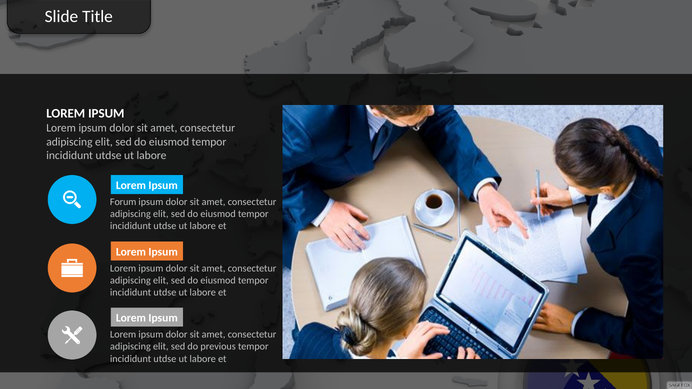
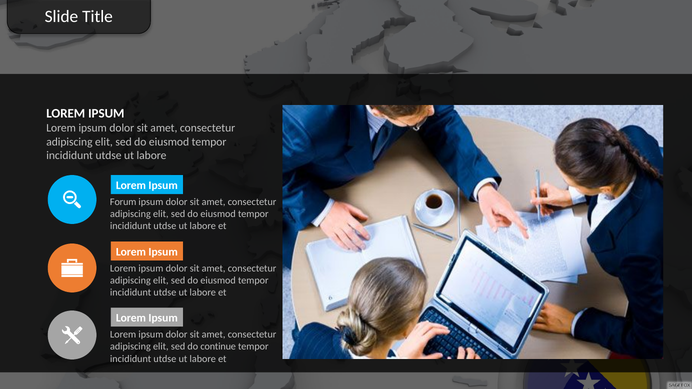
previous: previous -> continue
